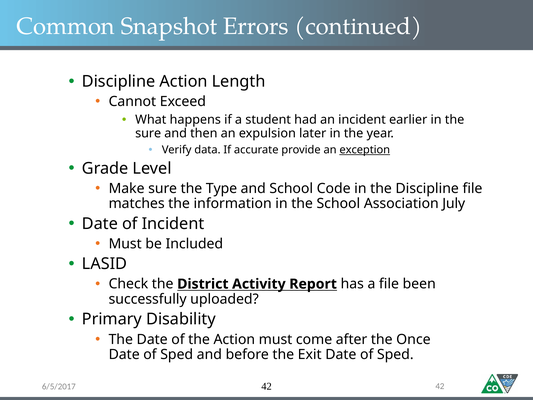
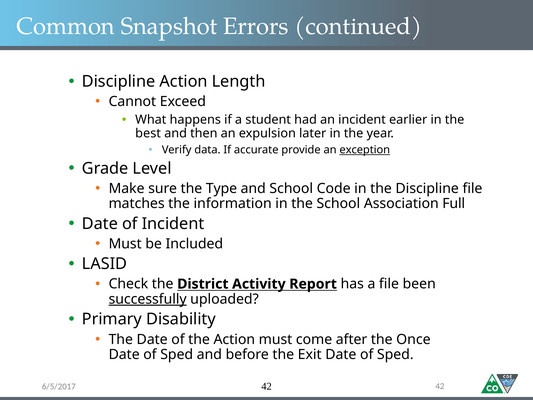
sure at (148, 133): sure -> best
July: July -> Full
successfully underline: none -> present
